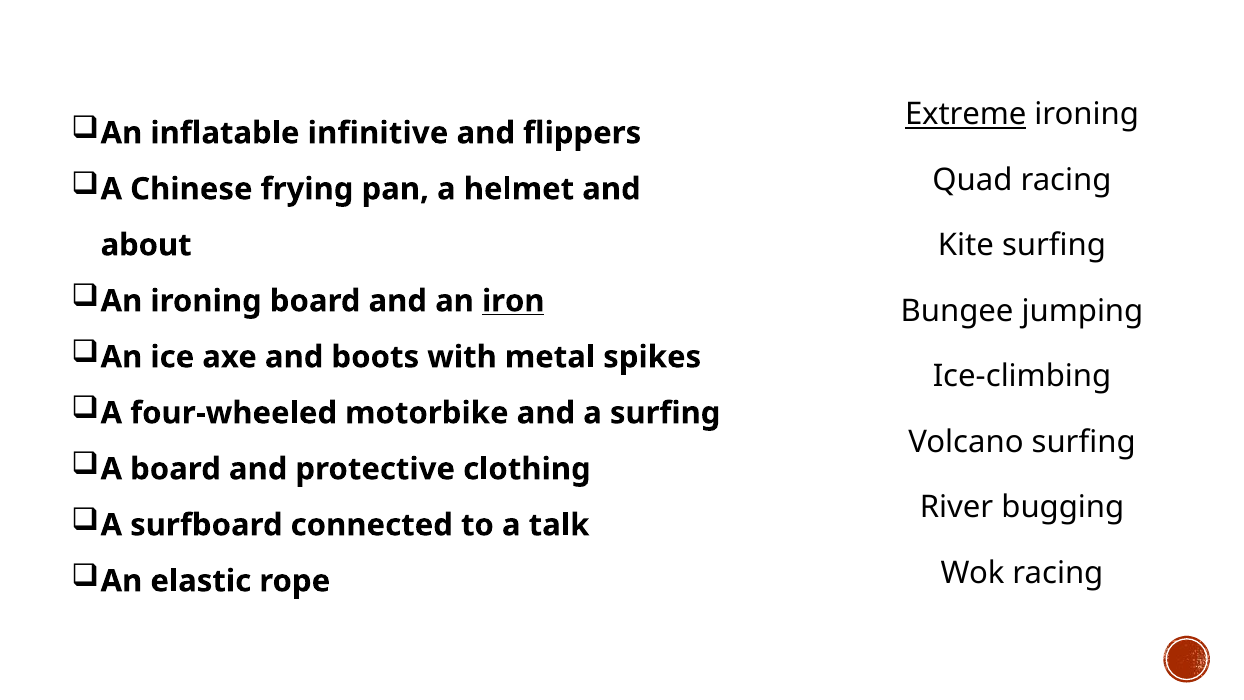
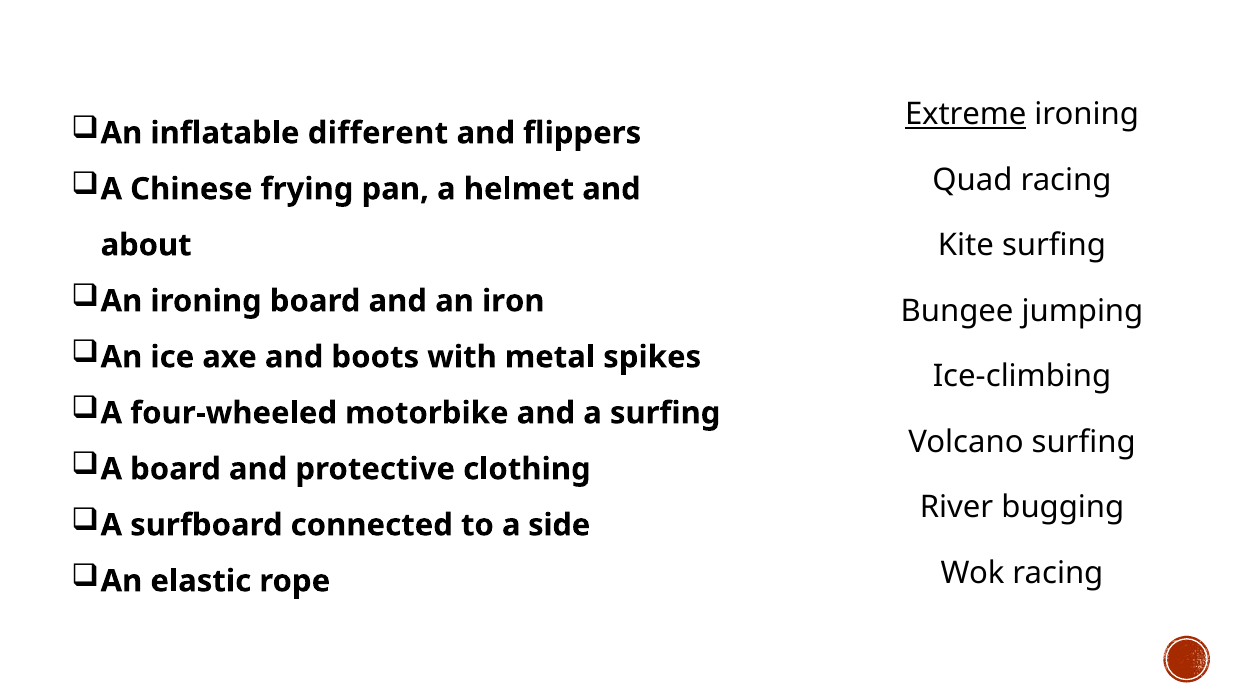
infinitive: infinitive -> different
iron underline: present -> none
talk: talk -> side
